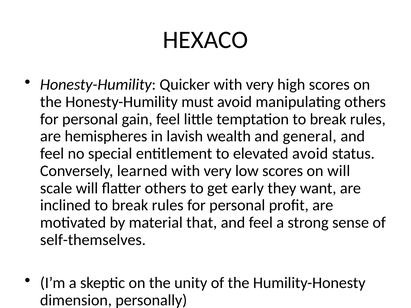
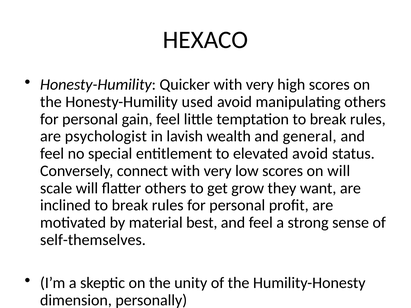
must: must -> used
hemispheres: hemispheres -> psychologist
learned: learned -> connect
early: early -> grow
that: that -> best
